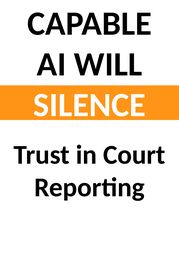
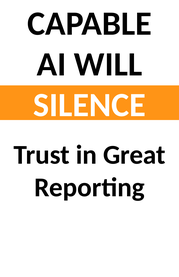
Court: Court -> Great
